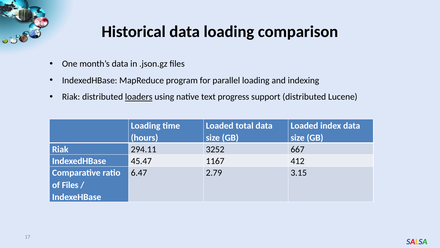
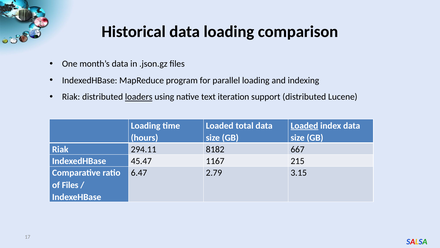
progress: progress -> iteration
Loaded at (304, 125) underline: none -> present
3252: 3252 -> 8182
412: 412 -> 215
